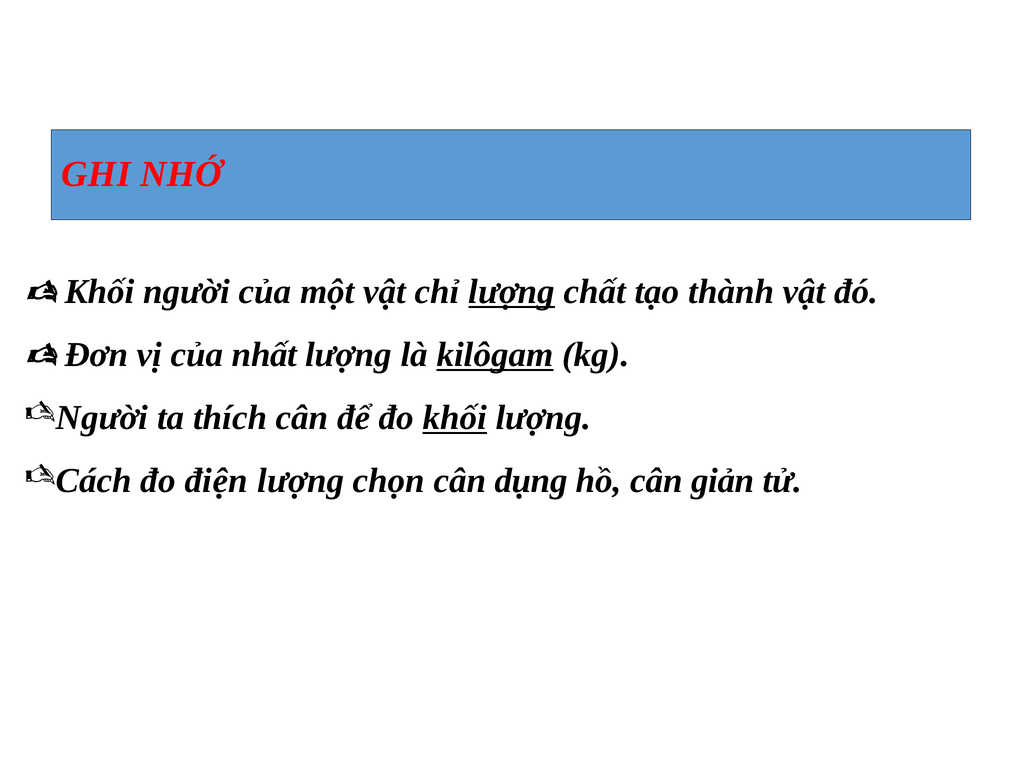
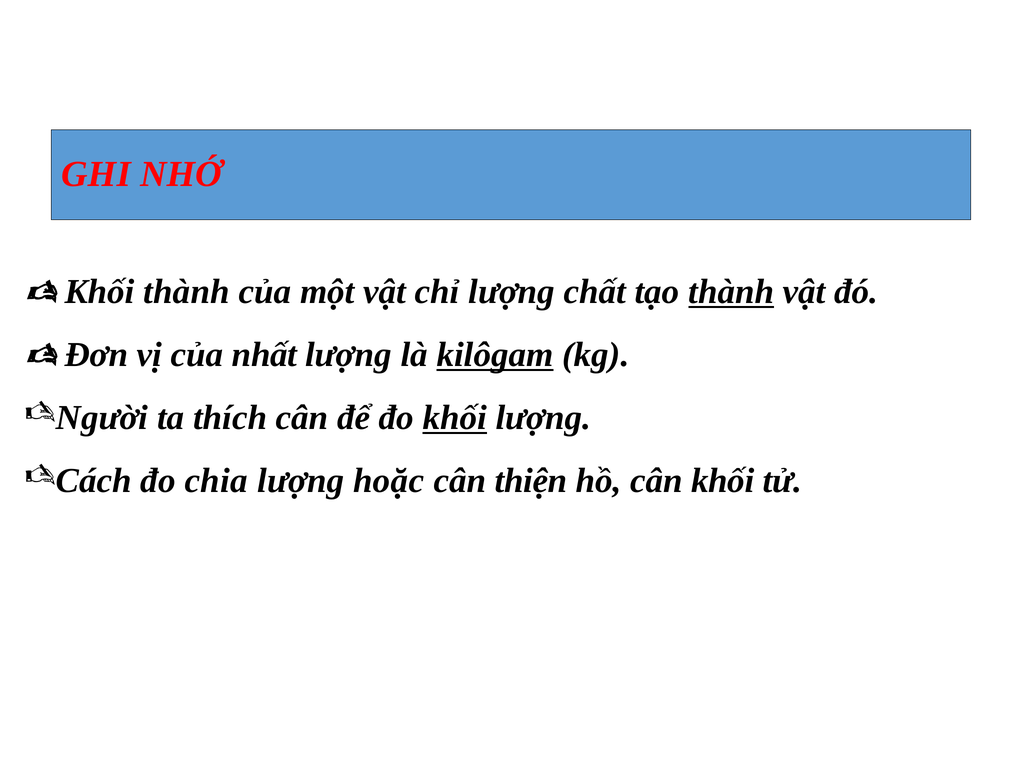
Khối người: người -> thành
lượng at (512, 292) underline: present -> none
thành at (731, 292) underline: none -> present
điện: điện -> chia
chọn: chọn -> hoặc
dụng: dụng -> thiện
cân giản: giản -> khối
